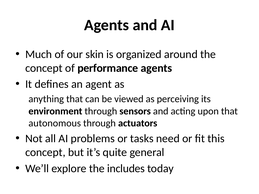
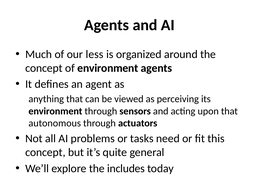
skin: skin -> less
of performance: performance -> environment
